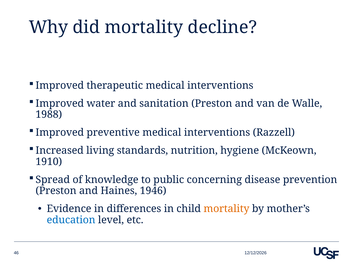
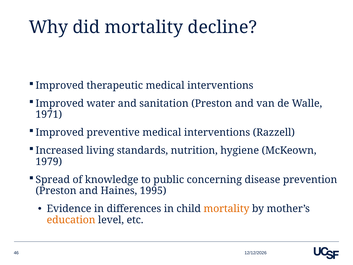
1988: 1988 -> 1971
1910: 1910 -> 1979
1946: 1946 -> 1995
education colour: blue -> orange
